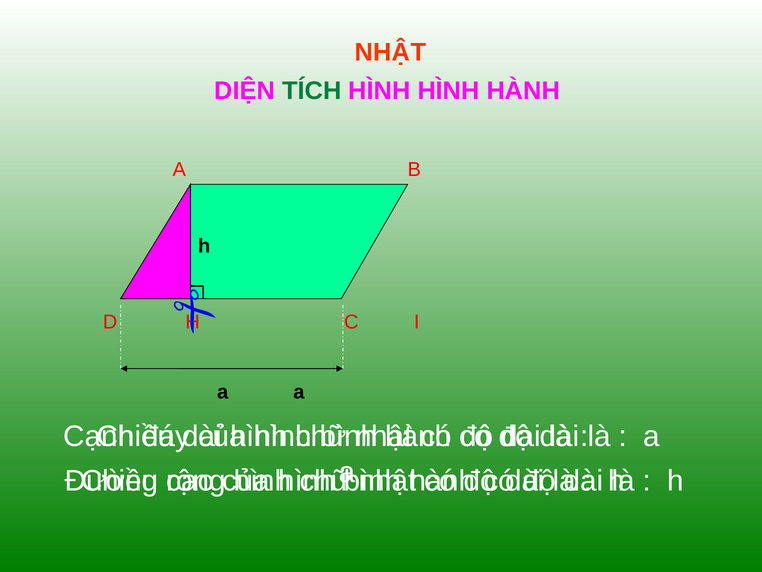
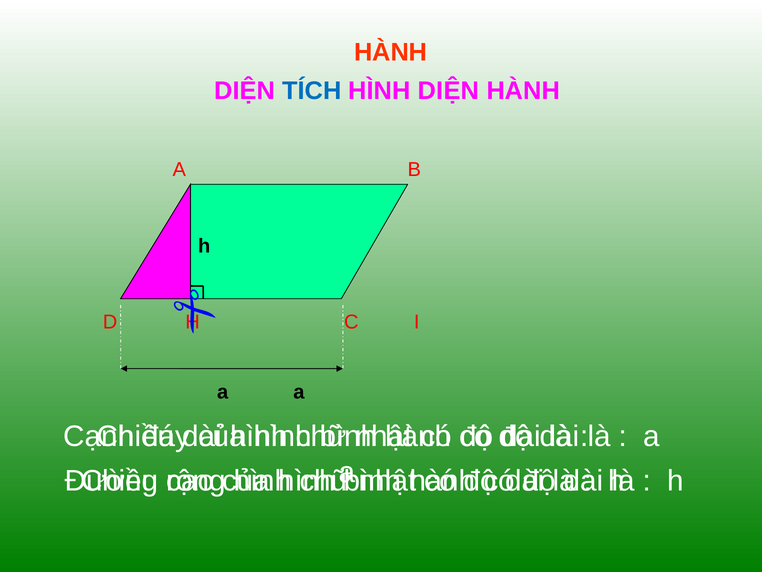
NHẬT at (390, 52): NHẬT -> HÀNH
TÍCH colour: green -> blue
HÌNH HÌNH: HÌNH -> DIỆN
